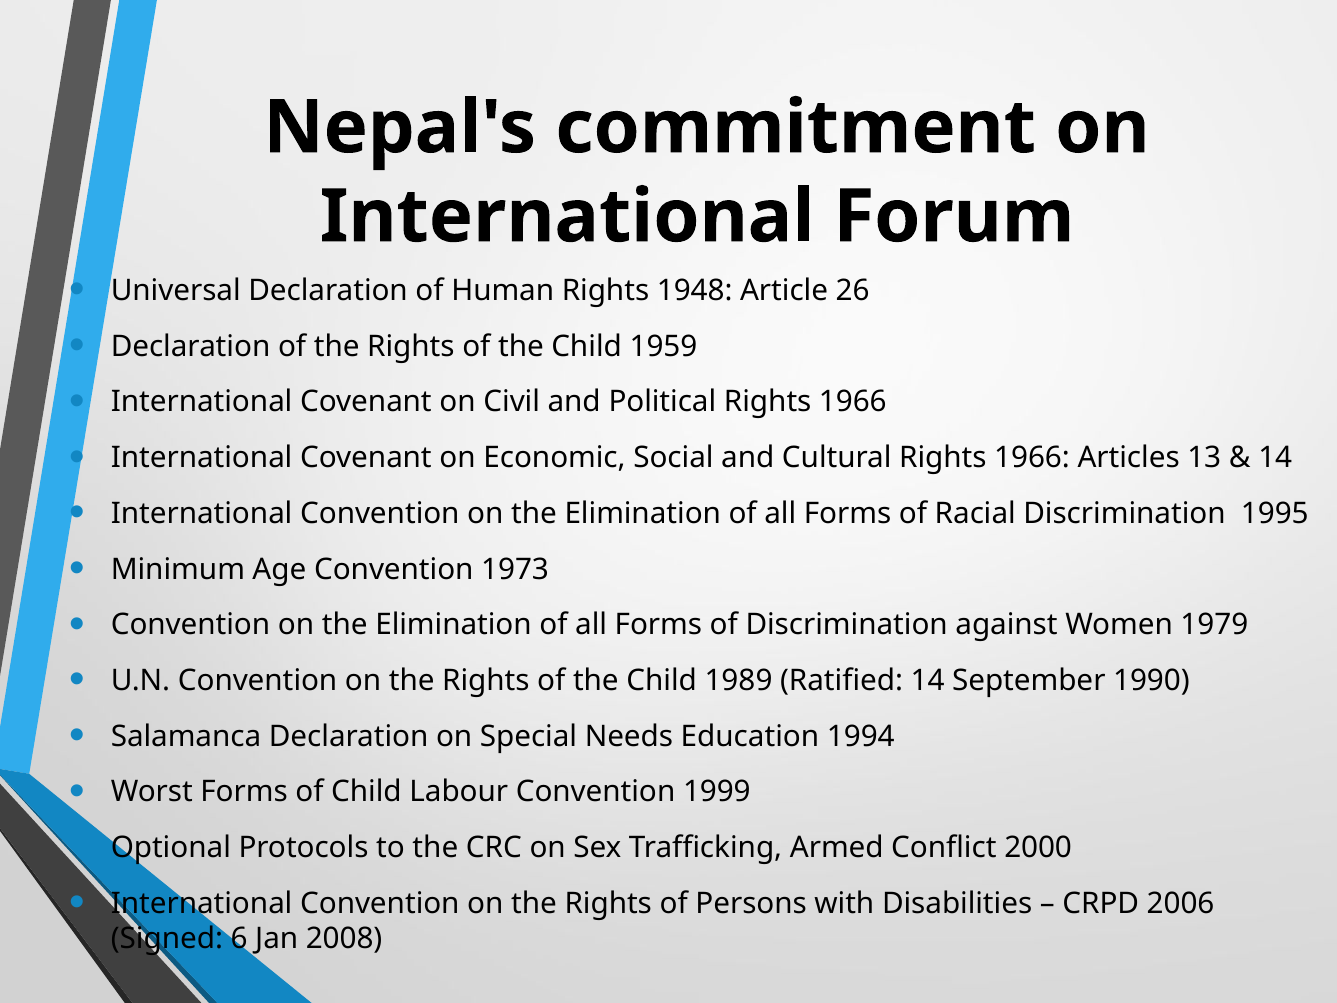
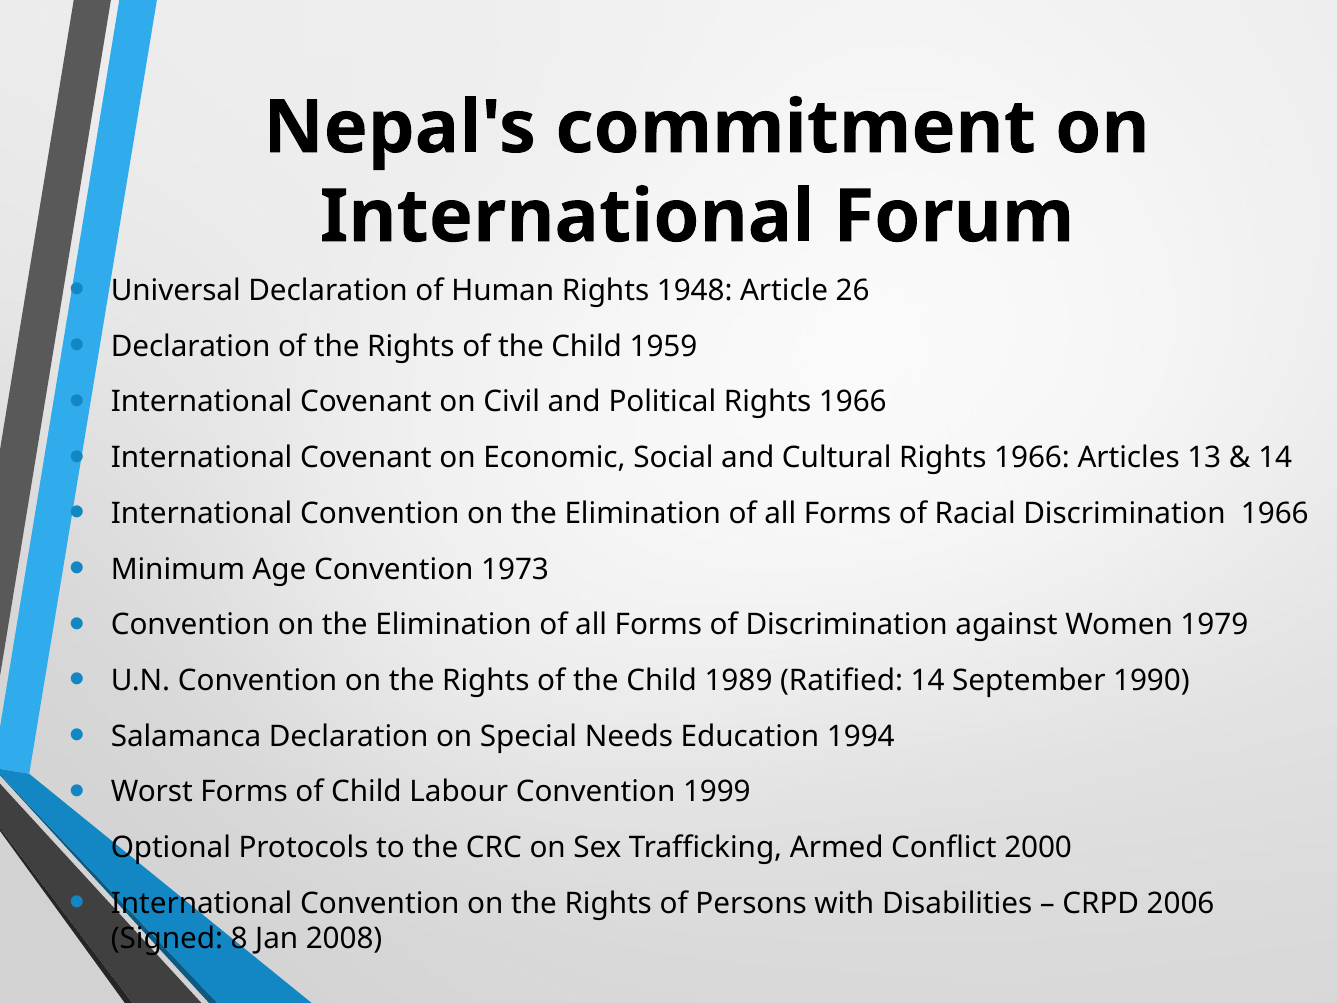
Discrimination 1995: 1995 -> 1966
6: 6 -> 8
